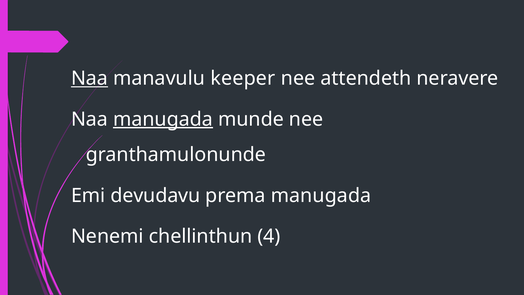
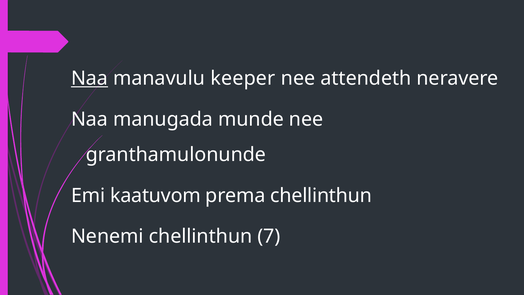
manugada at (163, 119) underline: present -> none
devudavu: devudavu -> kaatuvom
prema manugada: manugada -> chellinthun
4: 4 -> 7
